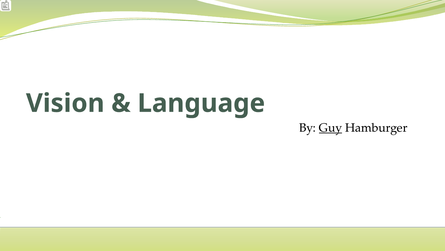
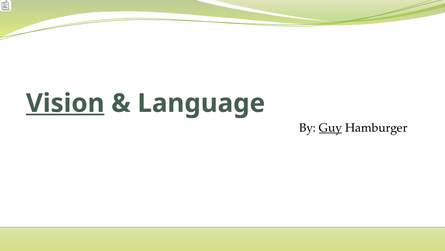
Vision underline: none -> present
